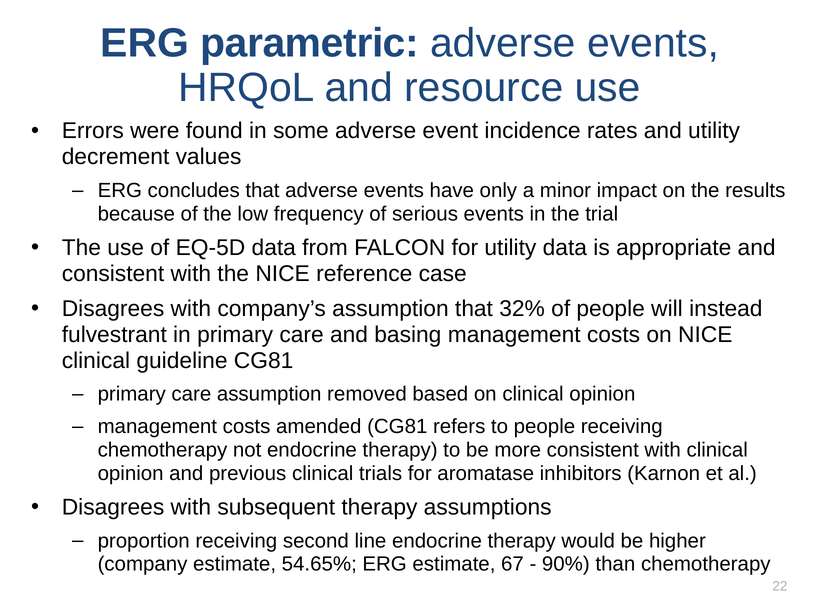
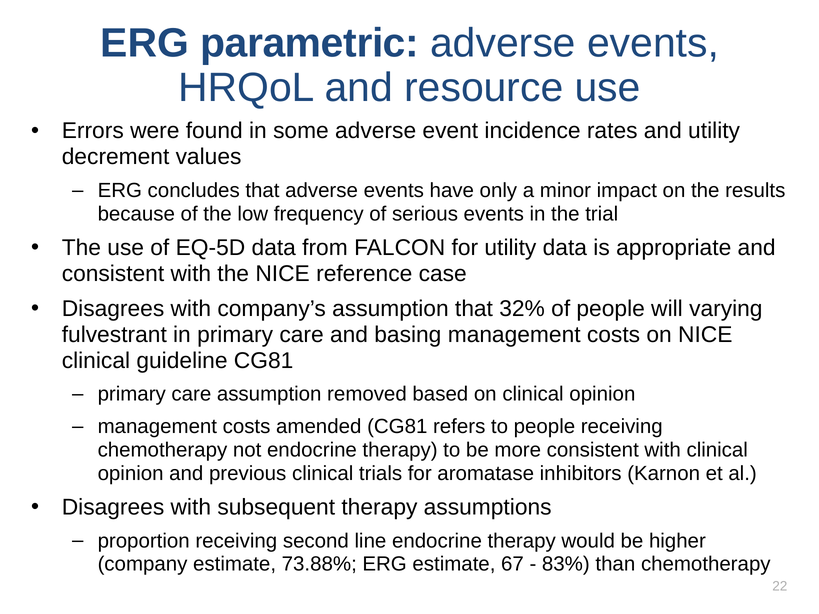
instead: instead -> varying
54.65%: 54.65% -> 73.88%
90%: 90% -> 83%
